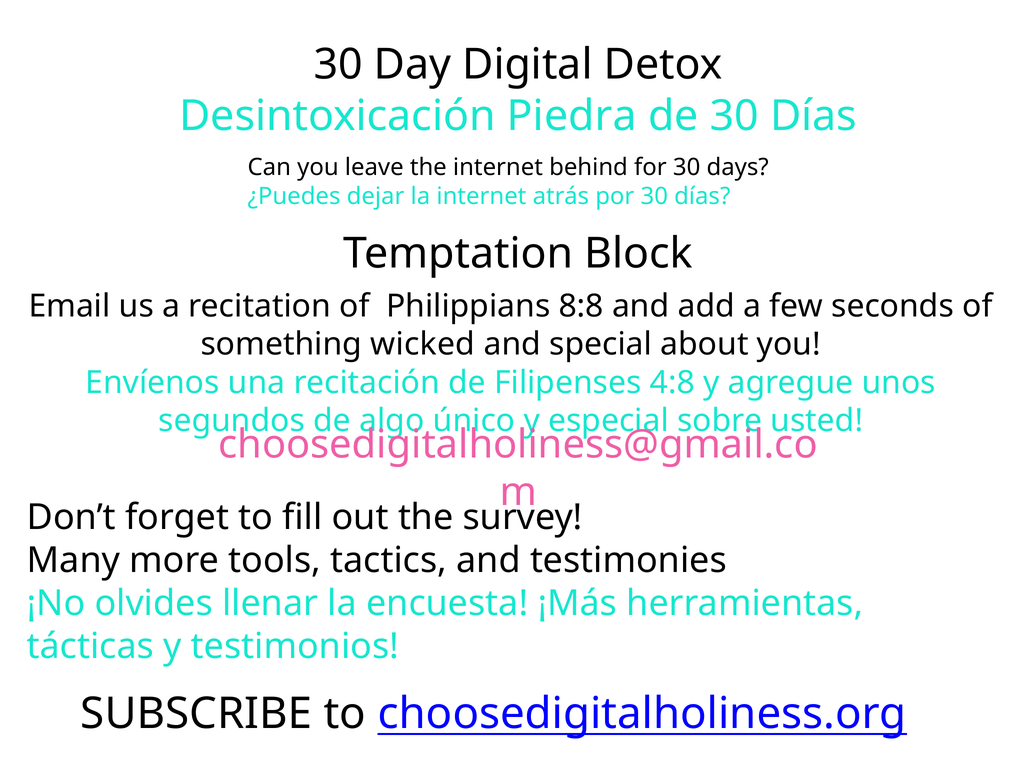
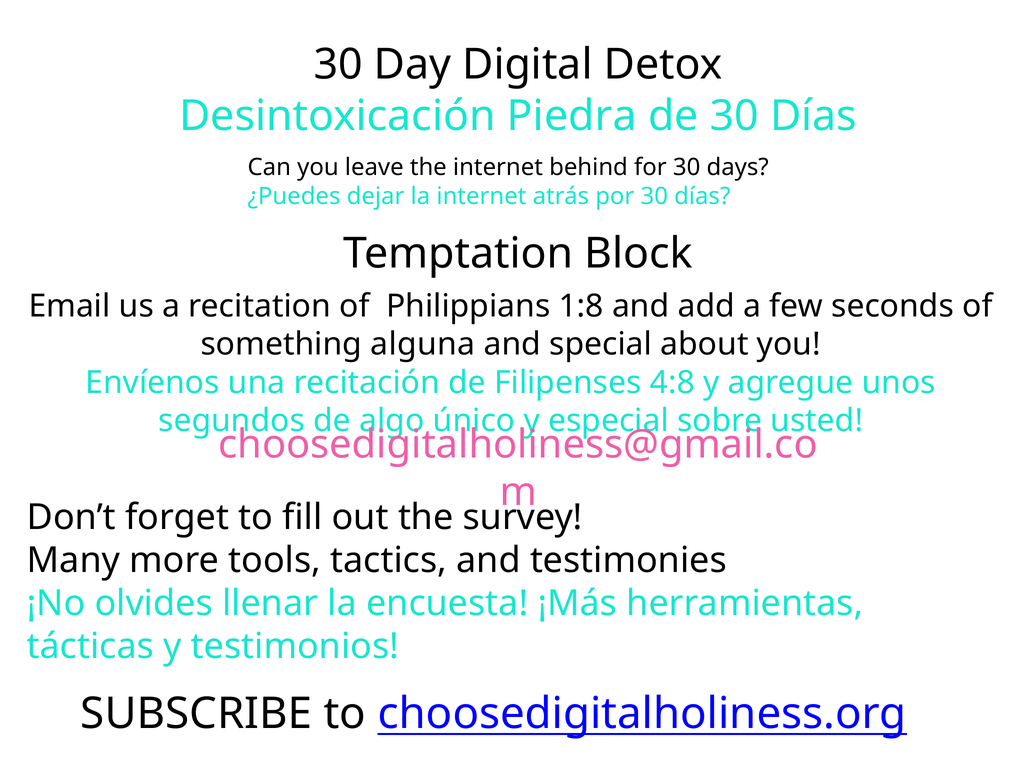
8:8: 8:8 -> 1:8
wicked: wicked -> alguna
